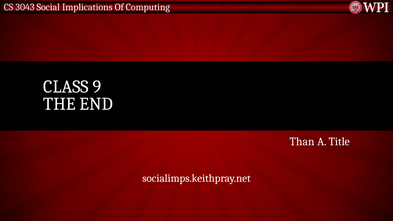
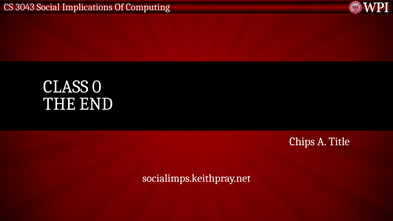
9: 9 -> 0
Than: Than -> Chips
